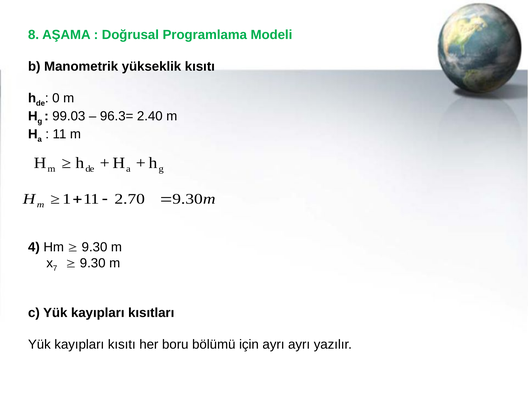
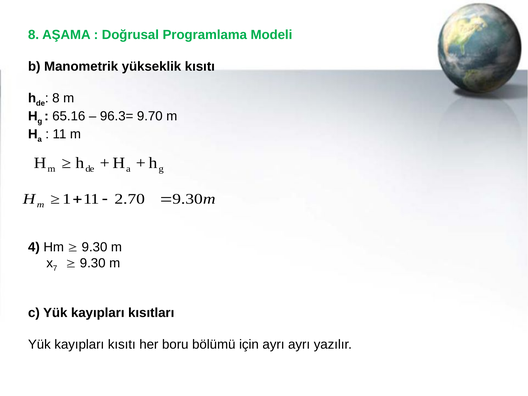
0 at (56, 98): 0 -> 8
99.03: 99.03 -> 65.16
2.40: 2.40 -> 9.70
